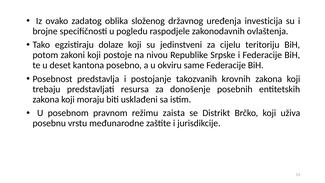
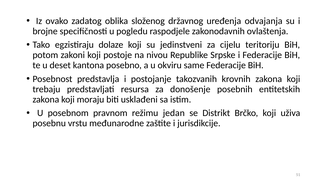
investicija: investicija -> odvajanja
zaista: zaista -> jedan
